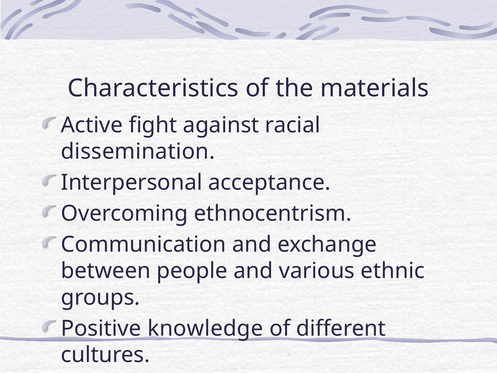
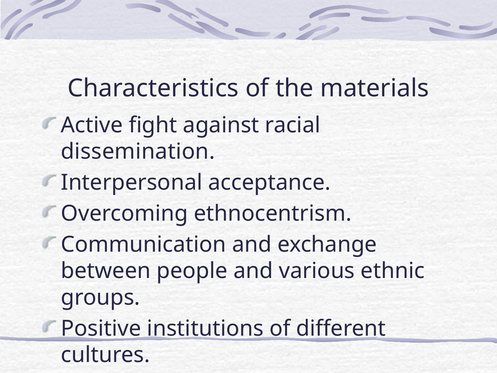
knowledge: knowledge -> institutions
